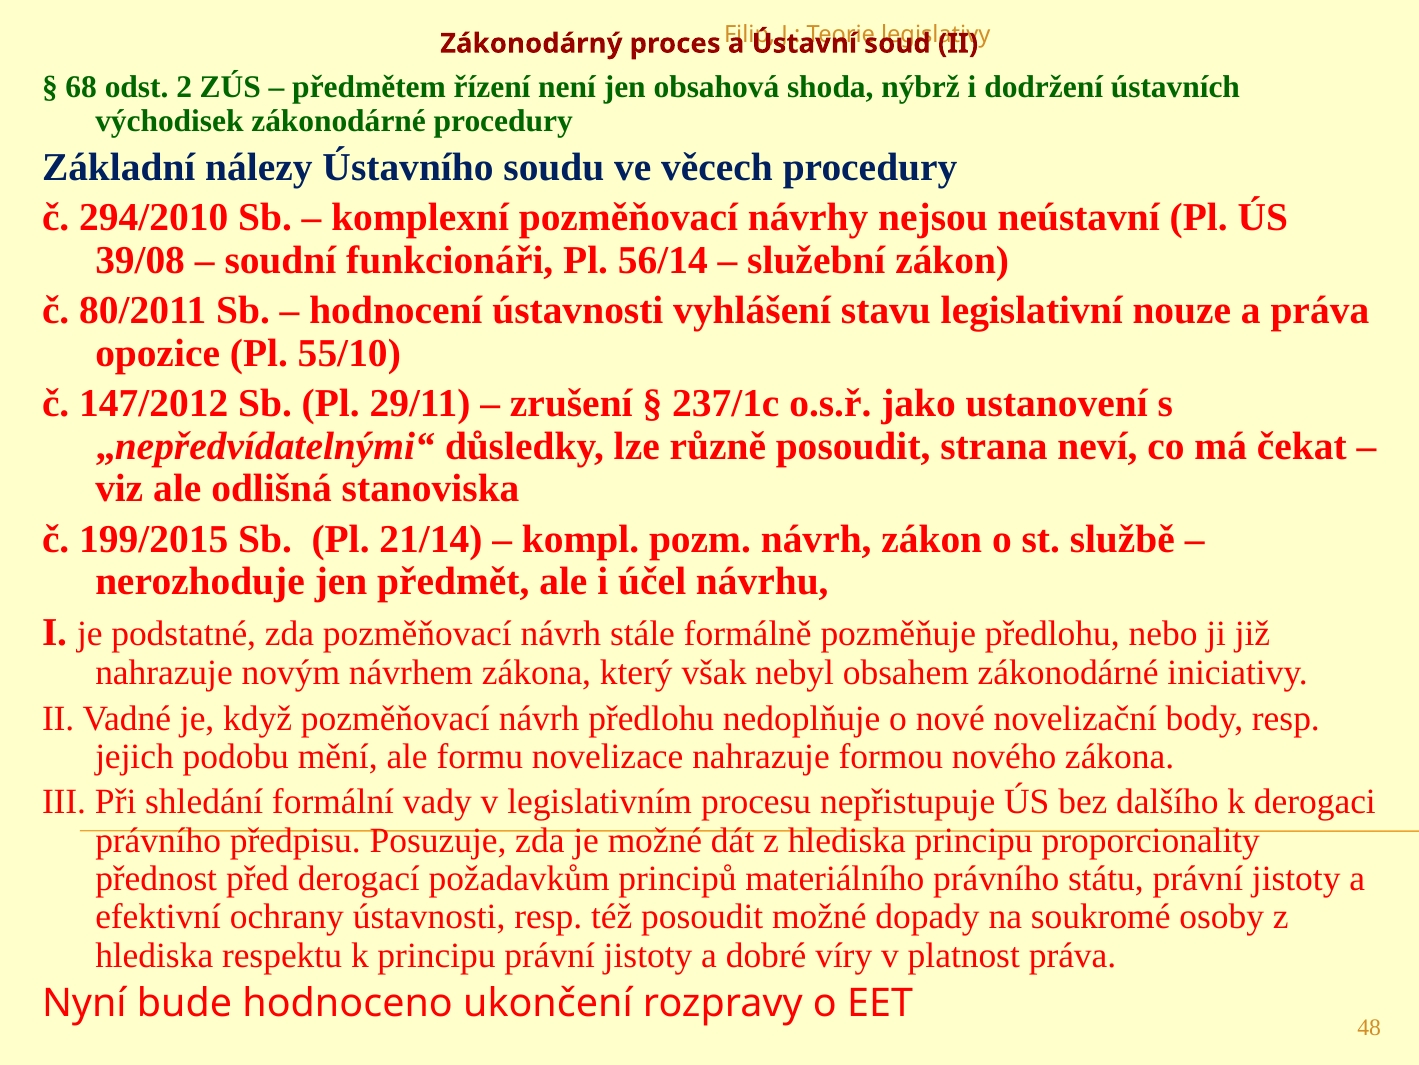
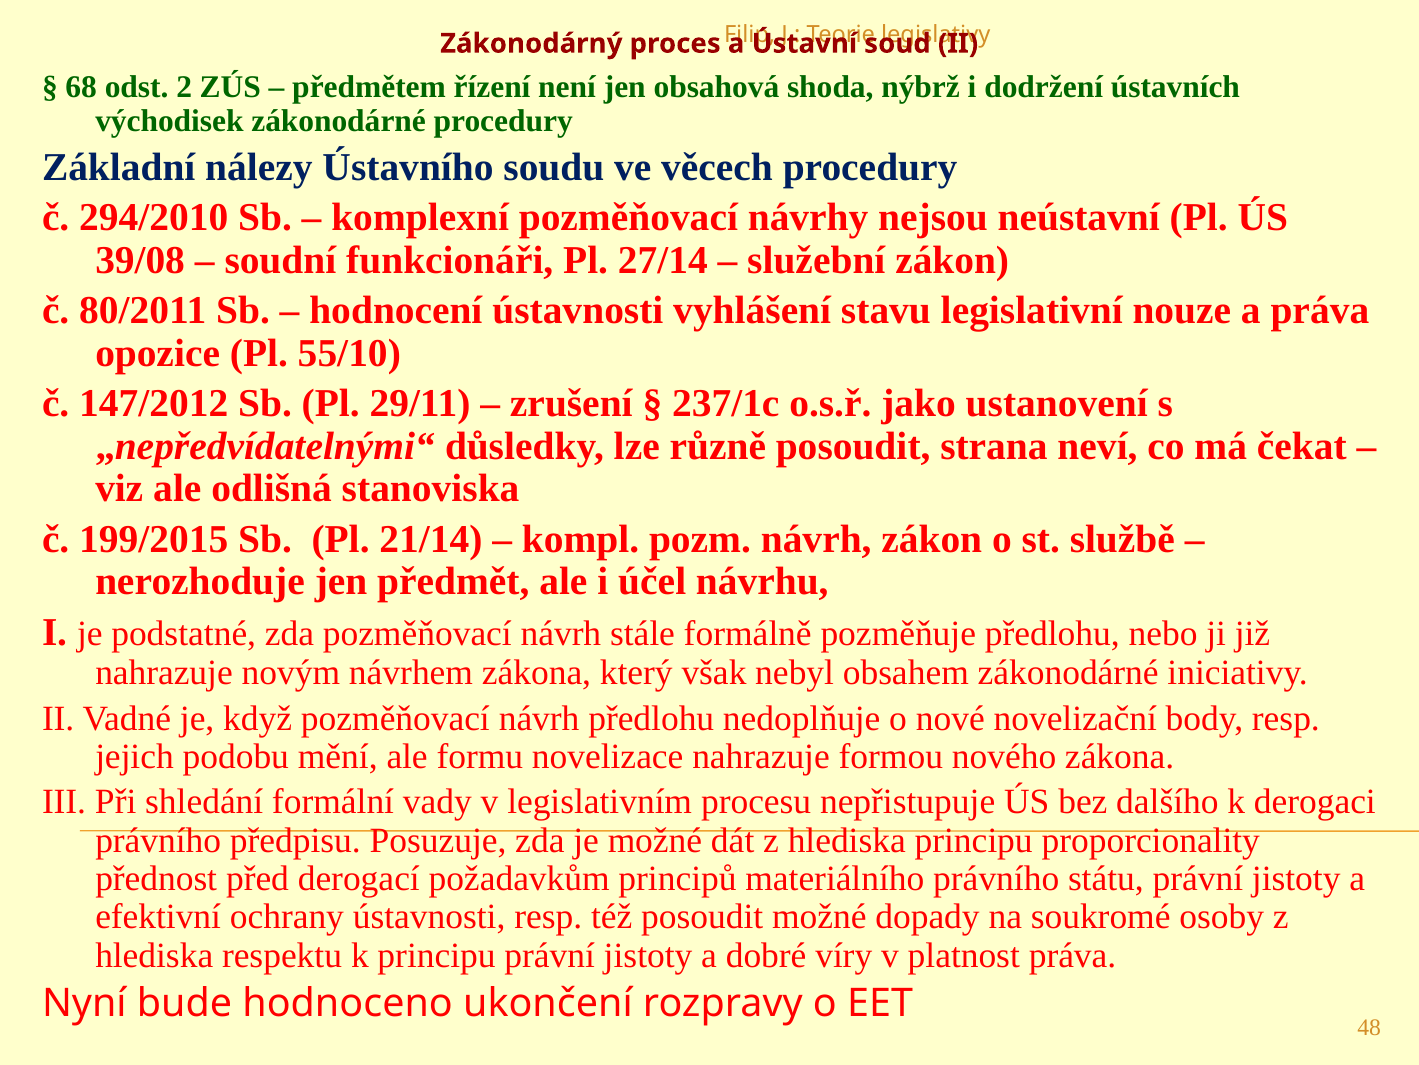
56/14: 56/14 -> 27/14
